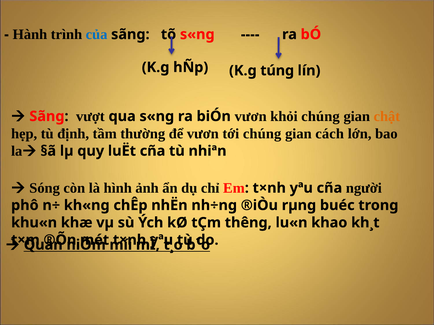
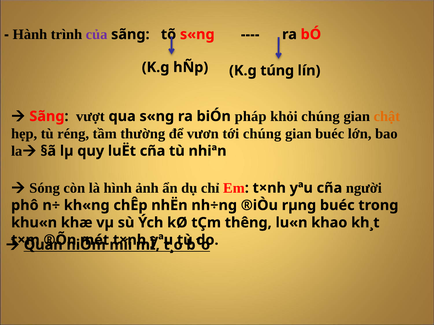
của colour: blue -> purple
biÓn vươn: vươn -> pháp
định: định -> réng
gian cách: cách -> buéc
